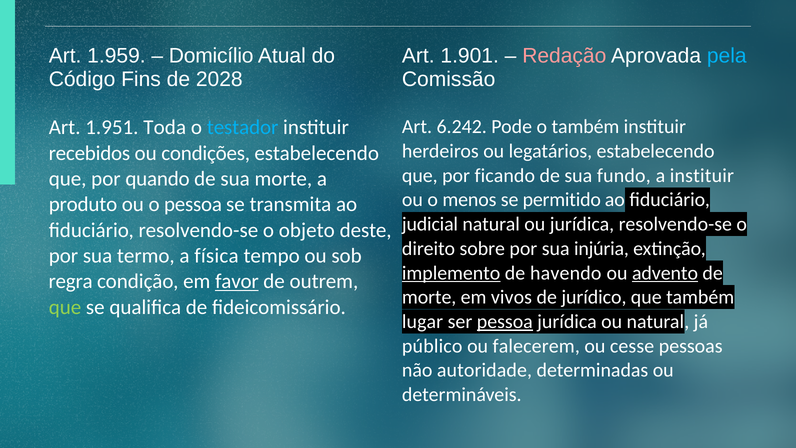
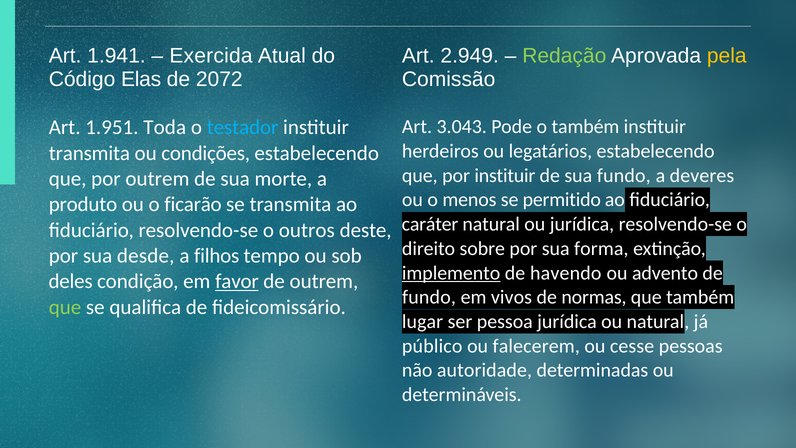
1.959: 1.959 -> 1.941
Domicílio: Domicílio -> Exercida
1.901: 1.901 -> 2.949
Redação colour: pink -> light green
pela colour: light blue -> yellow
Fins: Fins -> Elas
2028: 2028 -> 2072
6.242: 6.242 -> 3.043
recebidos at (89, 153): recebidos -> transmita
por ficando: ficando -> instituir
a instituir: instituir -> deveres
por quando: quando -> outrem
o pessoa: pessoa -> ficarão
judicial: judicial -> caráter
objeto: objeto -> outros
injúria: injúria -> forma
termo: termo -> desde
física: física -> filhos
advento underline: present -> none
regra: regra -> deles
morte at (429, 297): morte -> fundo
jurídico: jurídico -> normas
pessoa at (505, 321) underline: present -> none
